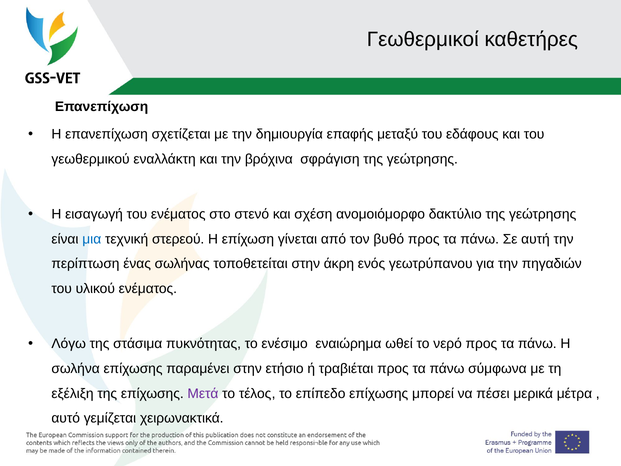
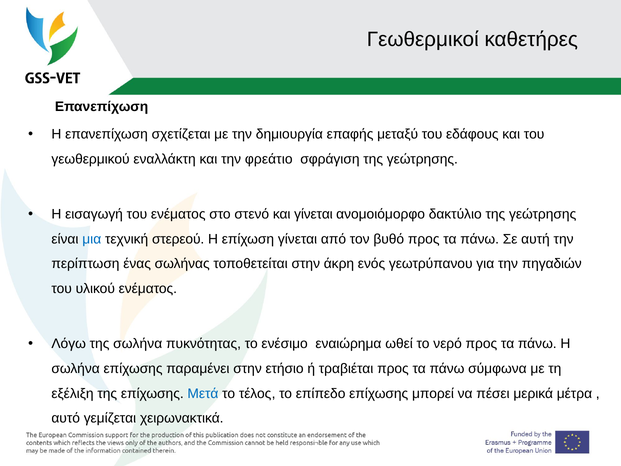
βρόχινα: βρόχινα -> φρεάτιο
και σχέση: σχέση -> γίνεται
της στάσιμα: στάσιμα -> σωλήνα
Μετά colour: purple -> blue
